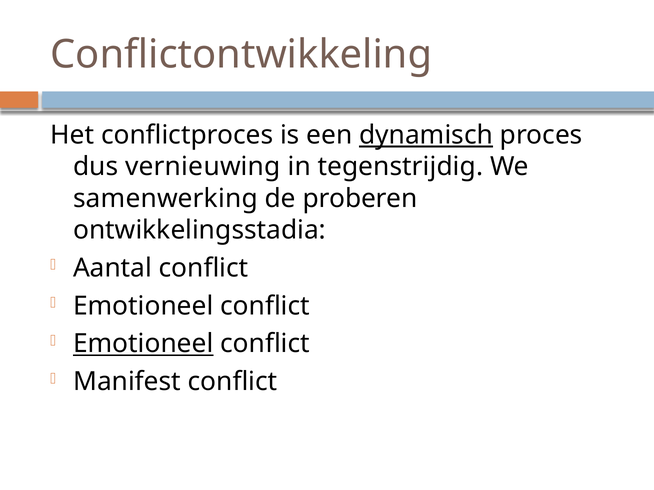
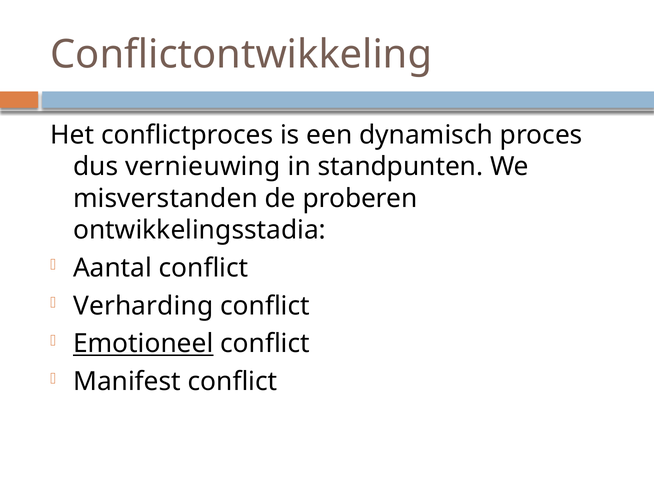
dynamisch underline: present -> none
tegenstrijdig: tegenstrijdig -> standpunten
samenwerking: samenwerking -> misverstanden
Emotioneel at (143, 306): Emotioneel -> Verharding
